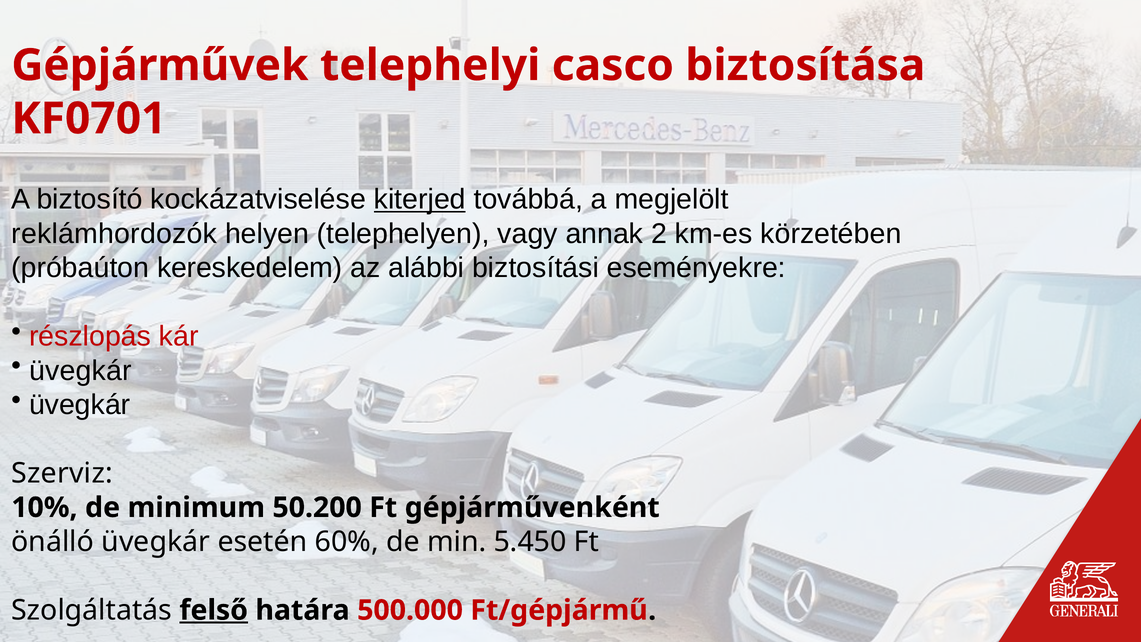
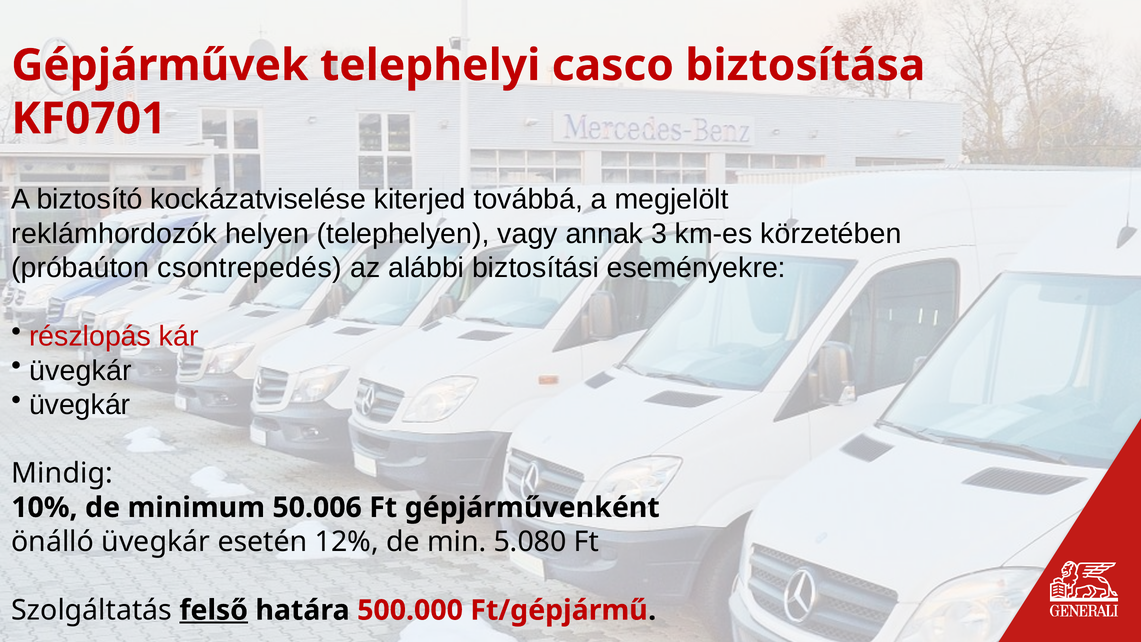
kiterjed underline: present -> none
2: 2 -> 3
kereskedelem: kereskedelem -> csontrepedés
Szerviz: Szerviz -> Mindig
50.200: 50.200 -> 50.006
60%: 60% -> 12%
5.450: 5.450 -> 5.080
